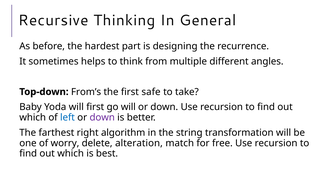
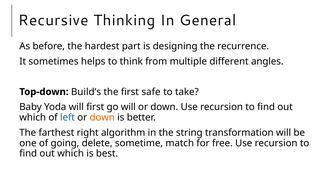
From’s: From’s -> Build’s
down at (102, 118) colour: purple -> orange
worry: worry -> going
alteration: alteration -> sometime
